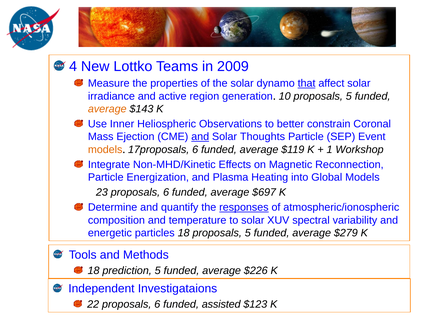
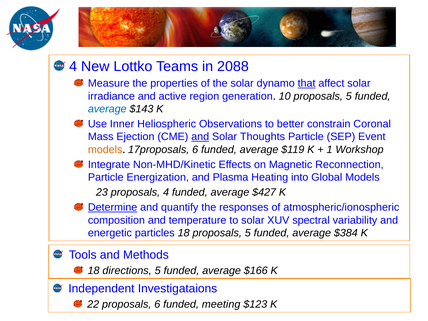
2009: 2009 -> 2088
average at (107, 109) colour: orange -> blue
23 proposals 6: 6 -> 4
$697: $697 -> $427
Determine underline: none -> present
responses underline: present -> none
$279: $279 -> $384
prediction: prediction -> directions
$226: $226 -> $166
assisted: assisted -> meeting
